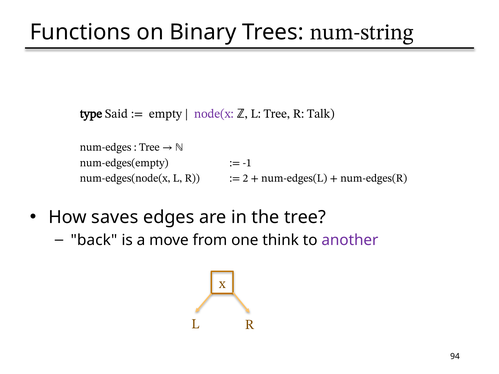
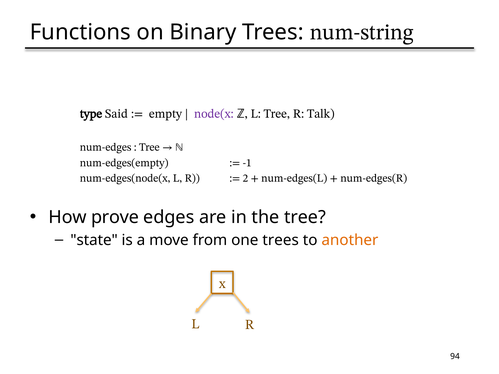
saves: saves -> prove
back: back -> state
one think: think -> trees
another colour: purple -> orange
